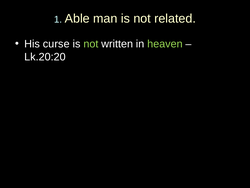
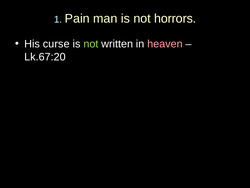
Able: Able -> Pain
related: related -> horrors
heaven colour: light green -> pink
Lk.20:20: Lk.20:20 -> Lk.67:20
